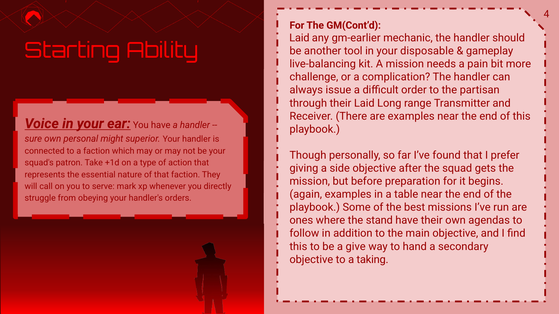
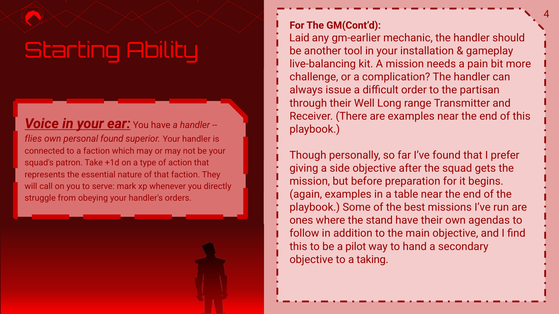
disposable: disposable -> installation
their Laid: Laid -> Well
sure: sure -> flies
personal might: might -> found
give: give -> pilot
